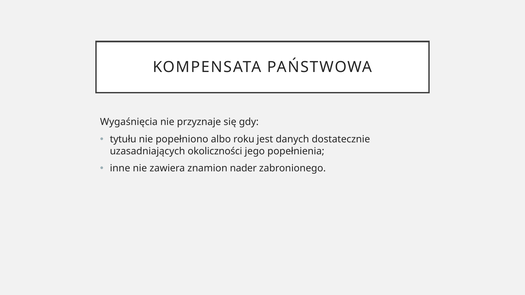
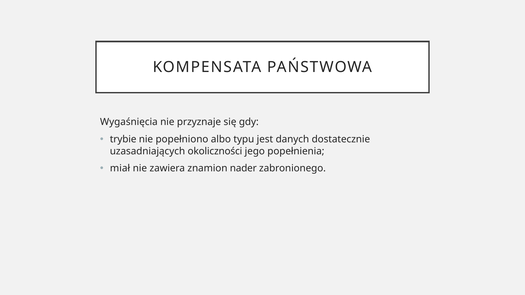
tytułu: tytułu -> trybie
roku: roku -> typu
inne: inne -> miał
